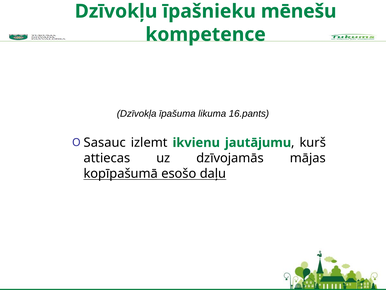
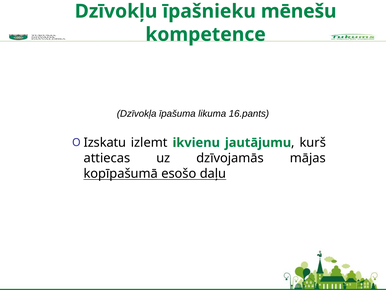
Sasauc: Sasauc -> Izskatu
